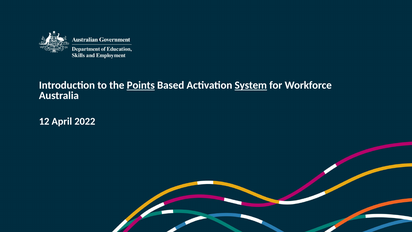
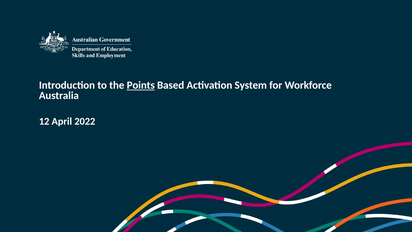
System underline: present -> none
